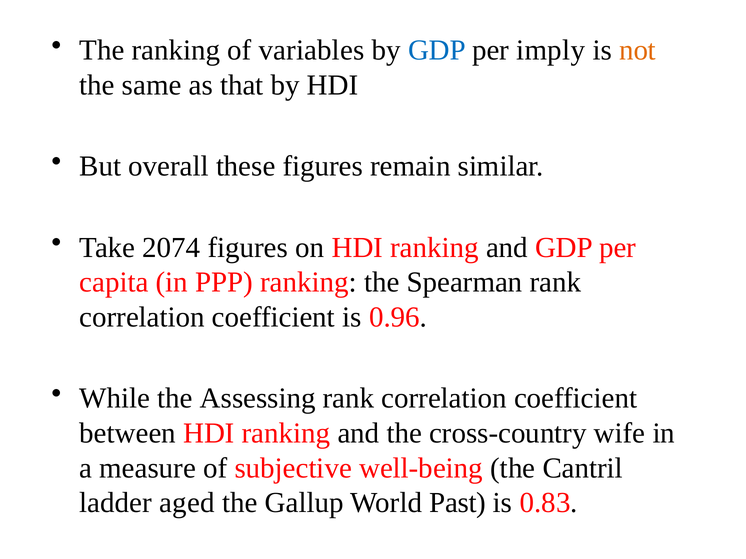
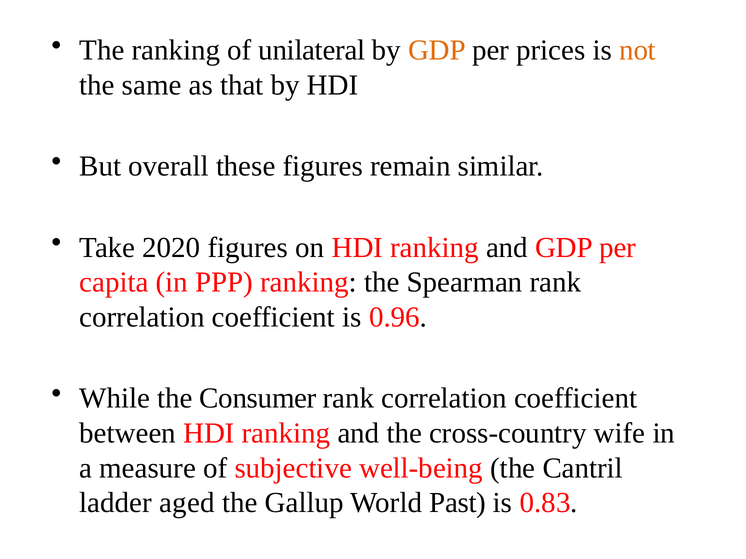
variables: variables -> unilateral
GDP at (437, 50) colour: blue -> orange
imply: imply -> prices
2074: 2074 -> 2020
Assessing: Assessing -> Consumer
